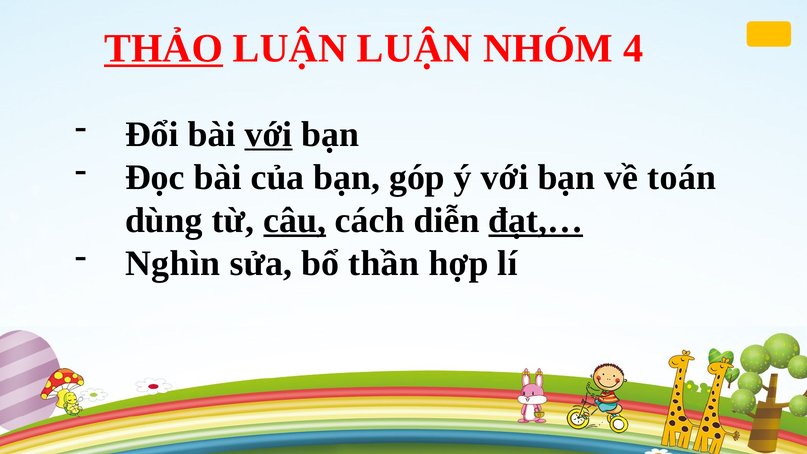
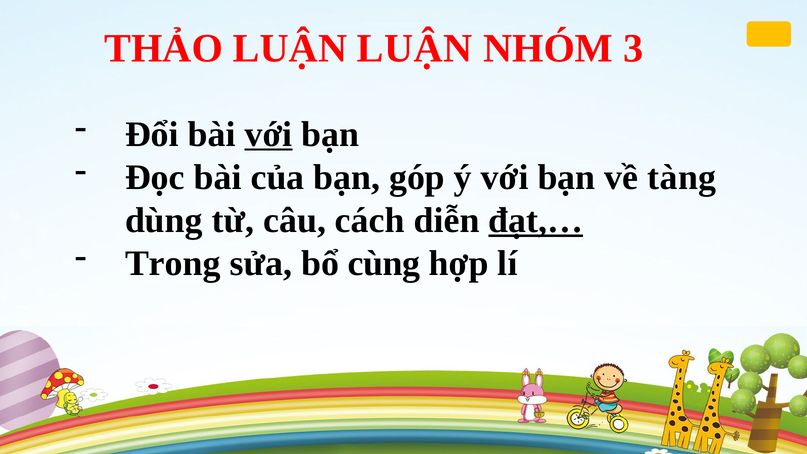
THẢO underline: present -> none
4: 4 -> 3
toán: toán -> tàng
câu underline: present -> none
Nghìn: Nghìn -> Trong
thần: thần -> cùng
